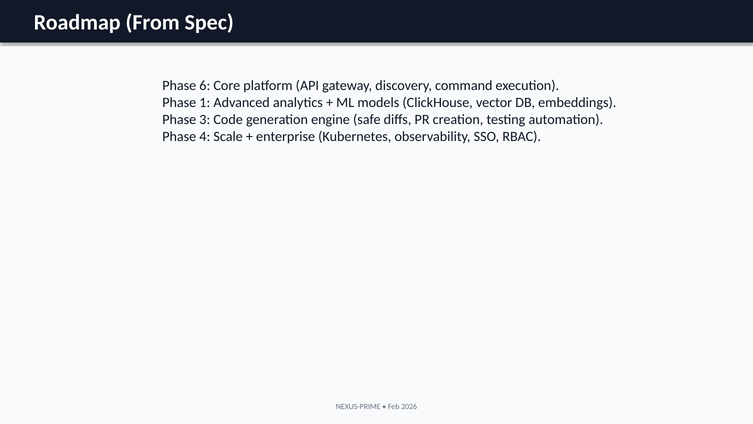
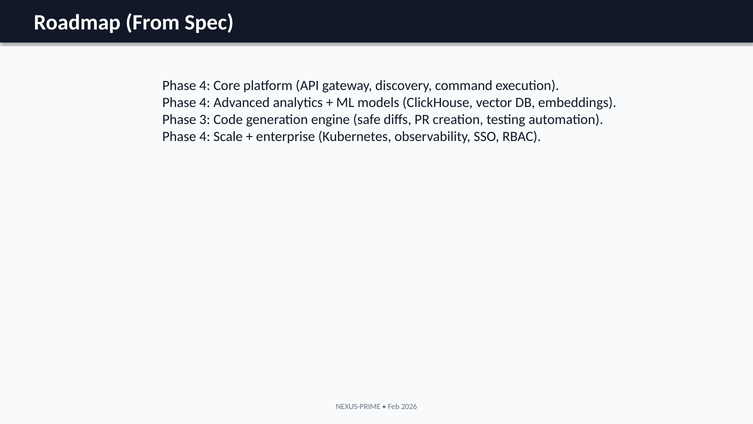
6 at (205, 86): 6 -> 4
1 at (205, 103): 1 -> 4
